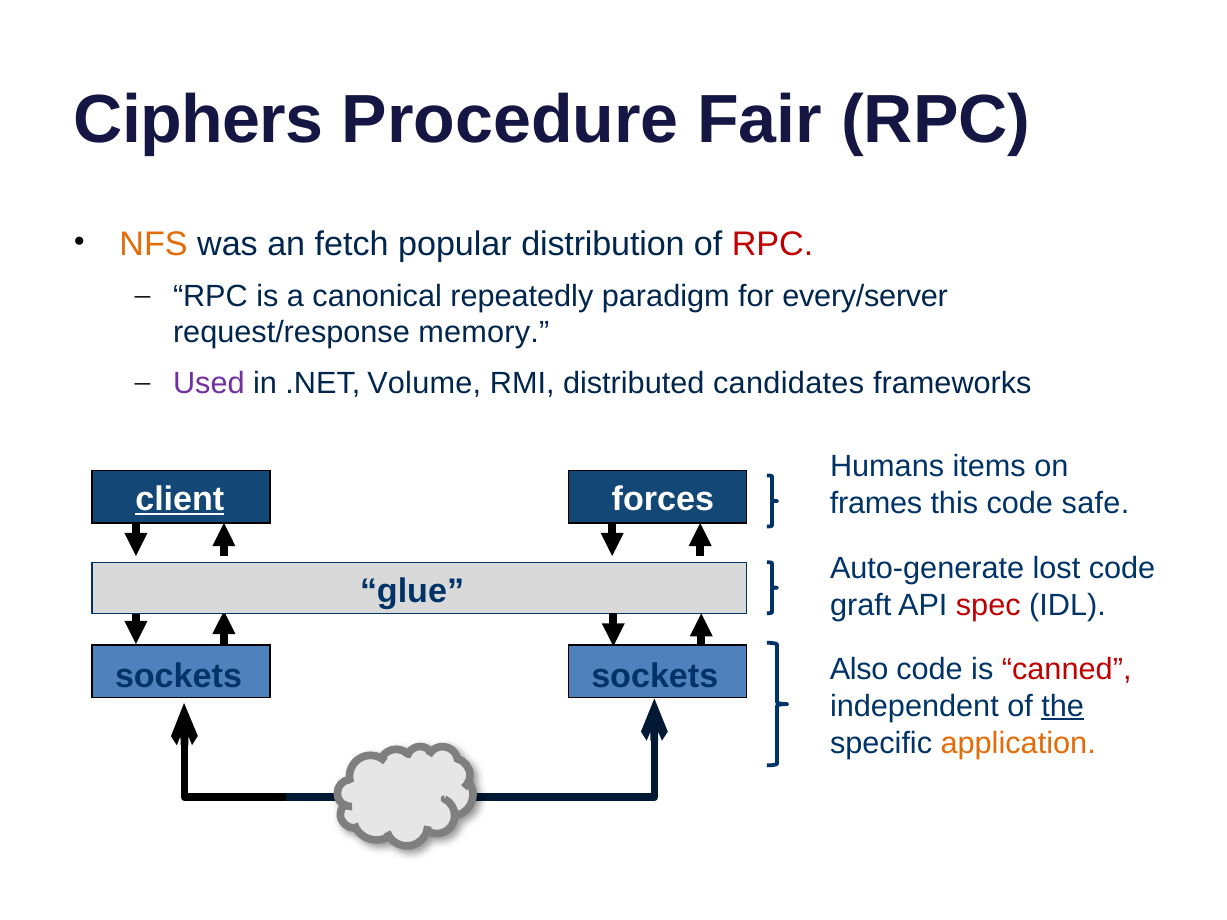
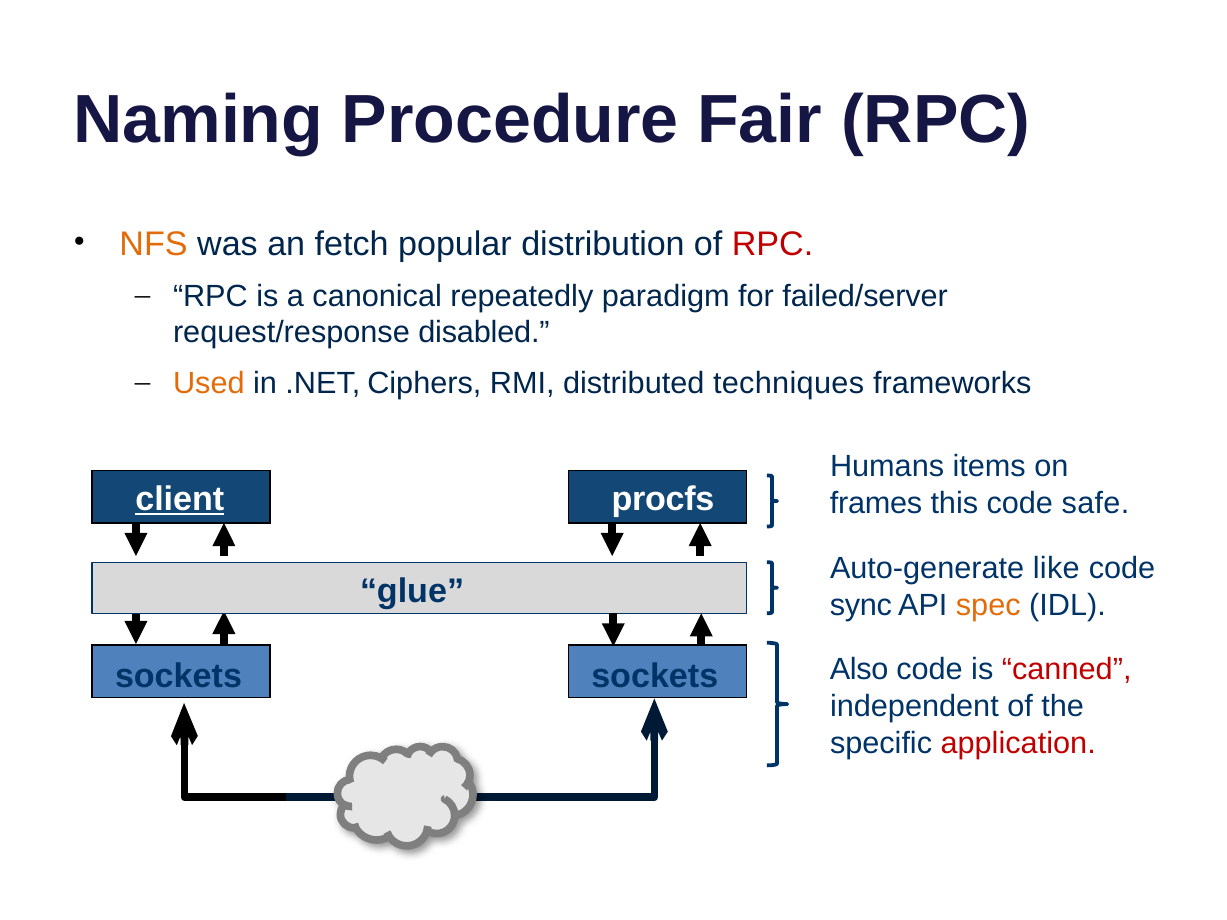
Ciphers: Ciphers -> Naming
every/server: every/server -> failed/server
memory: memory -> disabled
Used colour: purple -> orange
Volume: Volume -> Ciphers
candidates: candidates -> techniques
forces: forces -> procfs
lost: lost -> like
graft: graft -> sync
spec colour: red -> orange
the underline: present -> none
application colour: orange -> red
